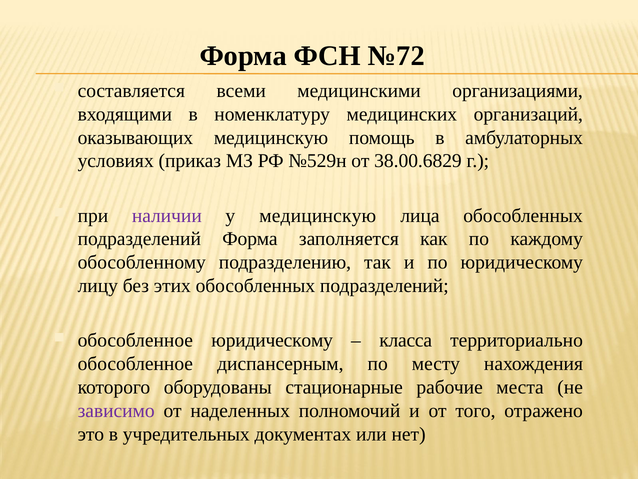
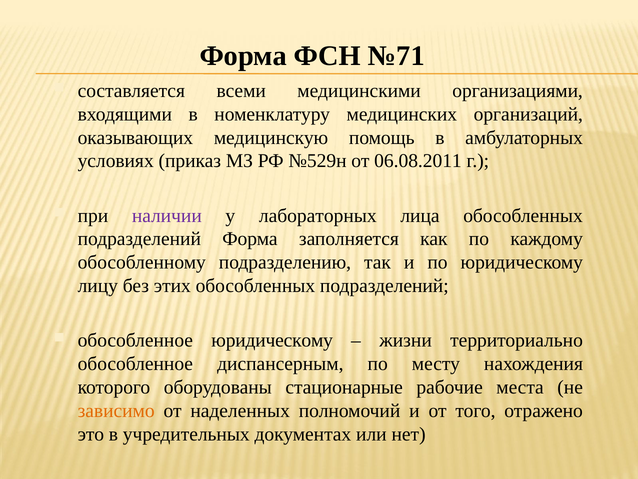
№72: №72 -> №71
38.00.6829: 38.00.6829 -> 06.08.2011
у медицинскую: медицинскую -> лабораторных
класса: класса -> жизни
зависимо colour: purple -> orange
